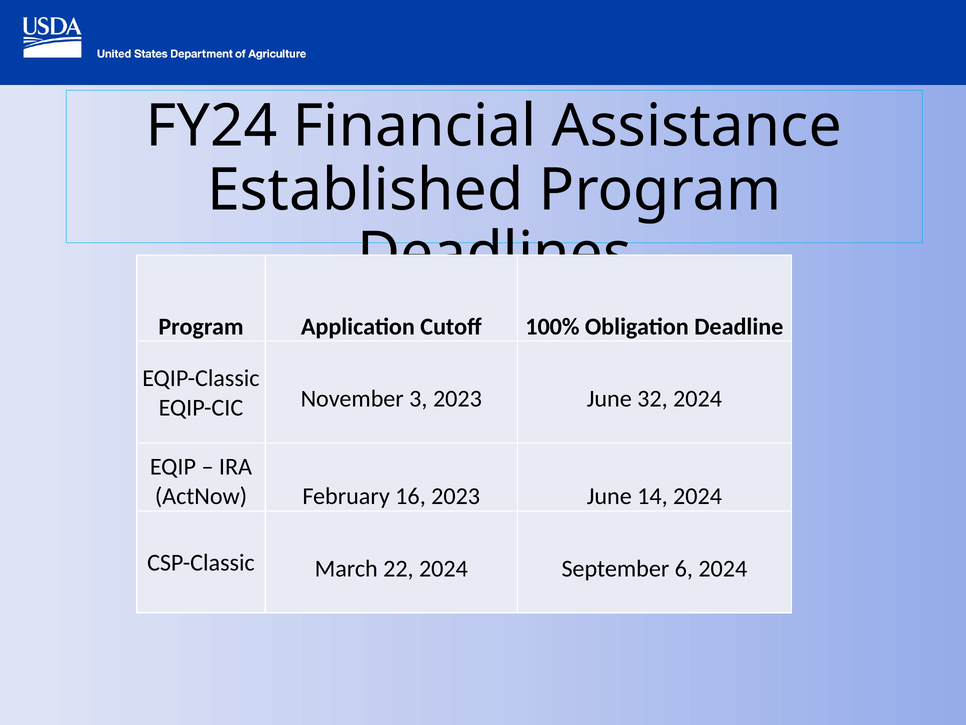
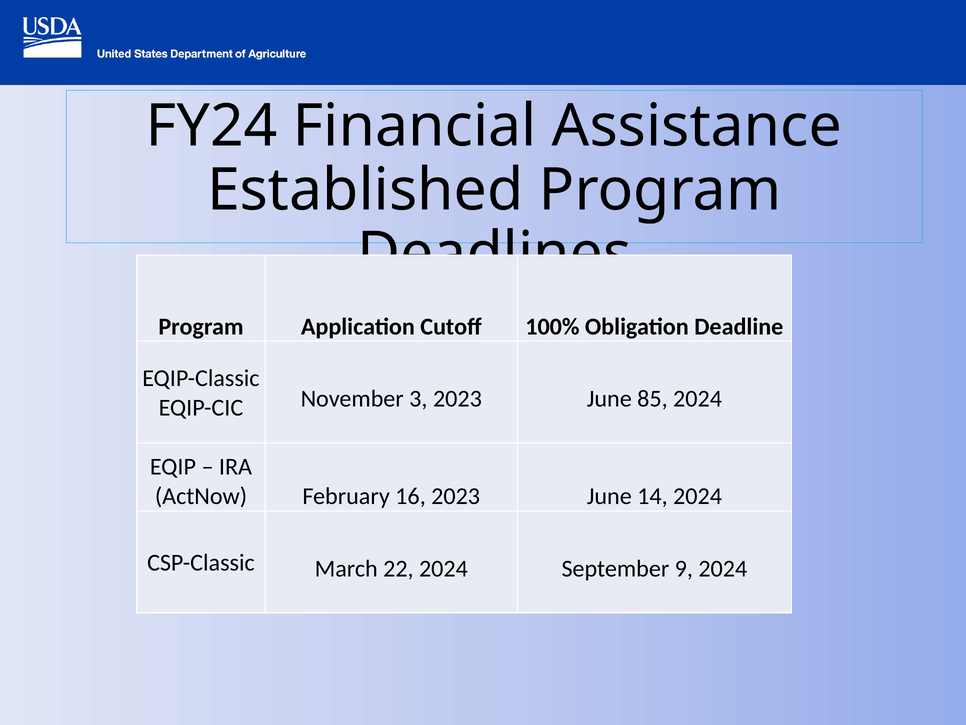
32: 32 -> 85
6: 6 -> 9
